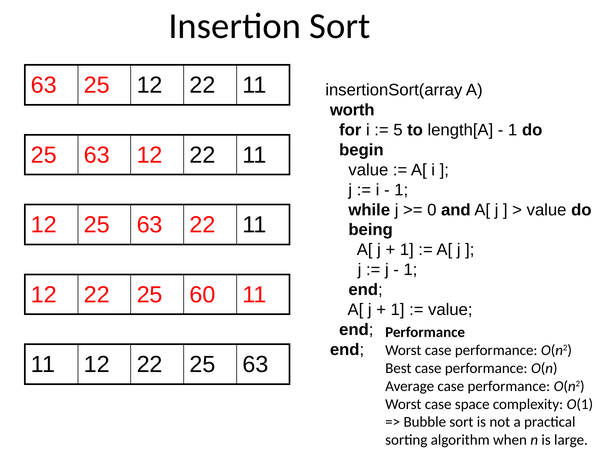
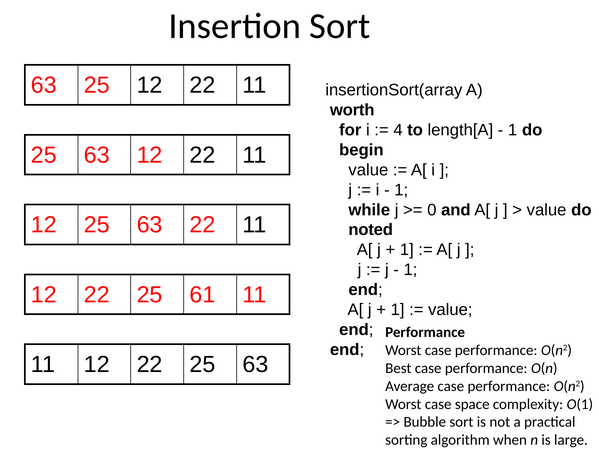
5: 5 -> 4
being: being -> noted
60: 60 -> 61
